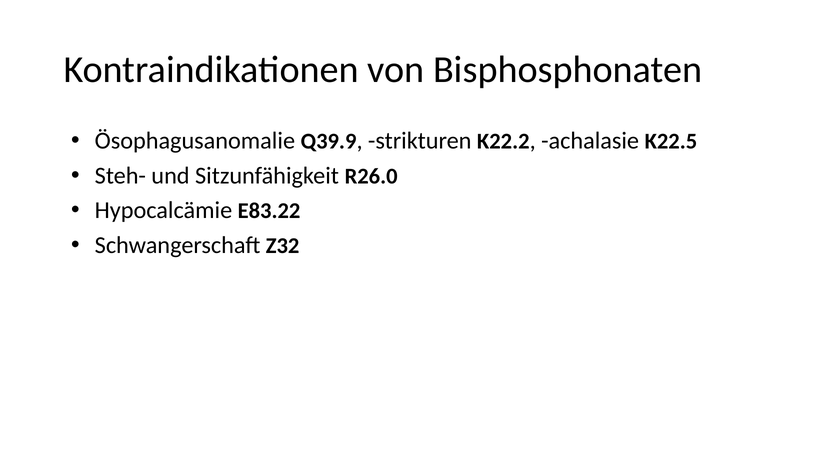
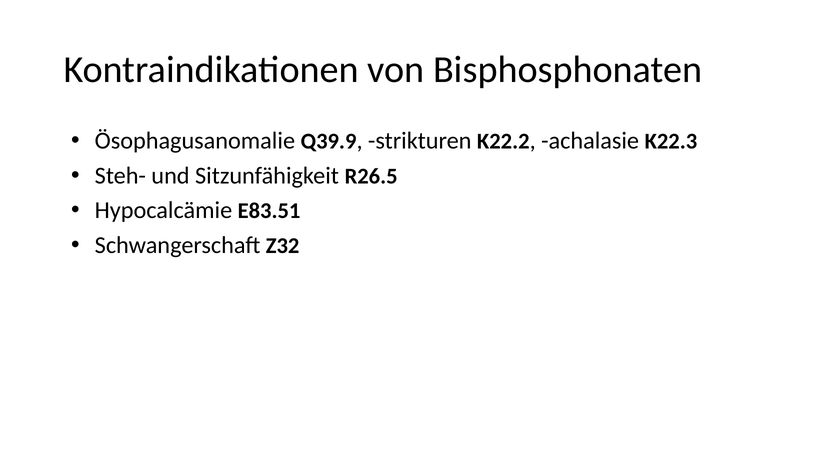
K22.5: K22.5 -> K22.3
R26.0: R26.0 -> R26.5
E83.22: E83.22 -> E83.51
